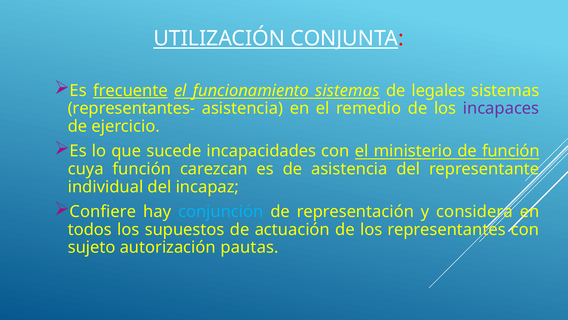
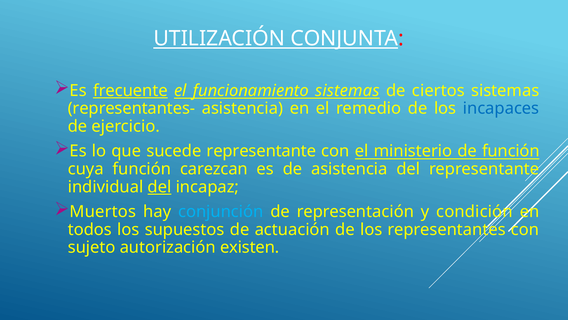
legales: legales -> ciertos
incapaces colour: purple -> blue
sucede incapacidades: incapacidades -> representante
del at (159, 187) underline: none -> present
Confiere: Confiere -> Muertos
considera: considera -> condición
pautas: pautas -> existen
